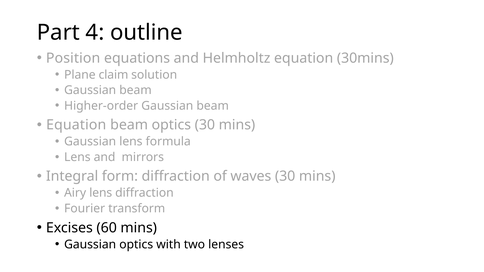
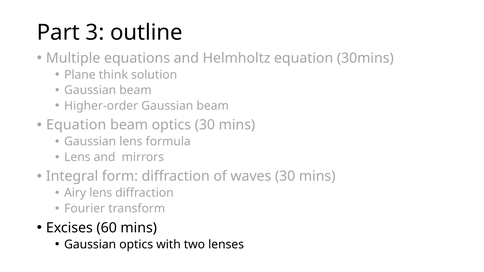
4: 4 -> 3
Position: Position -> Multiple
claim: claim -> think
